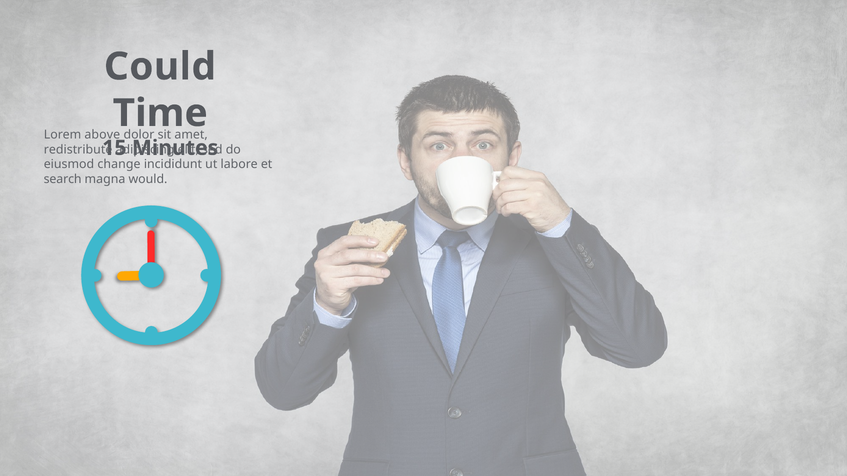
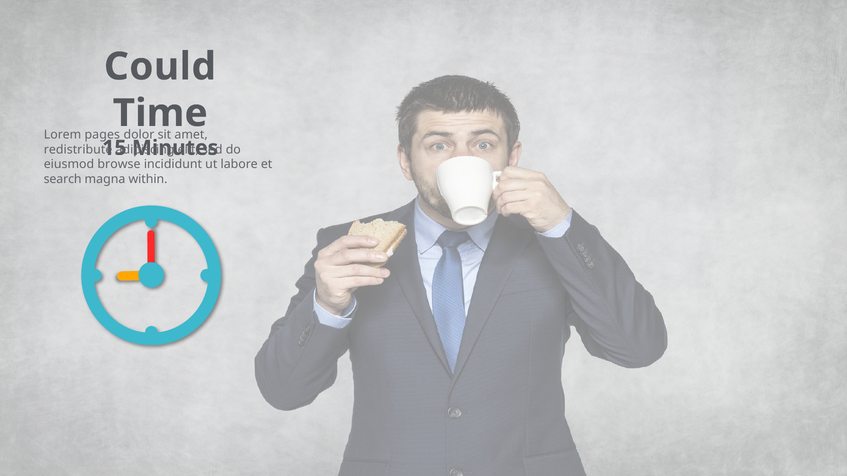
above: above -> pages
change: change -> browse
would: would -> within
